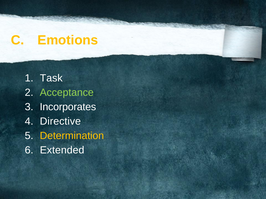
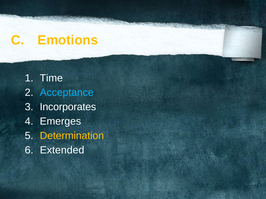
Task: Task -> Time
Acceptance colour: light green -> light blue
Directive: Directive -> Emerges
